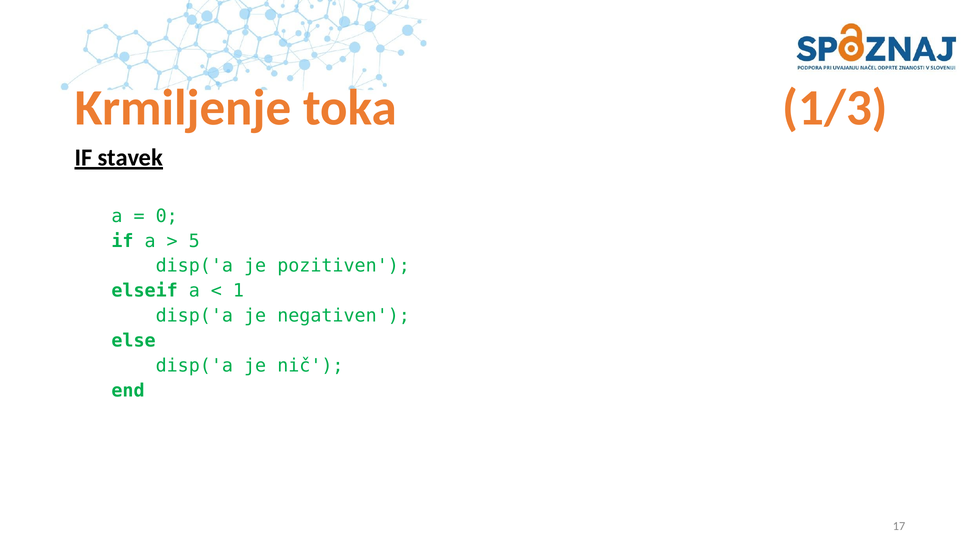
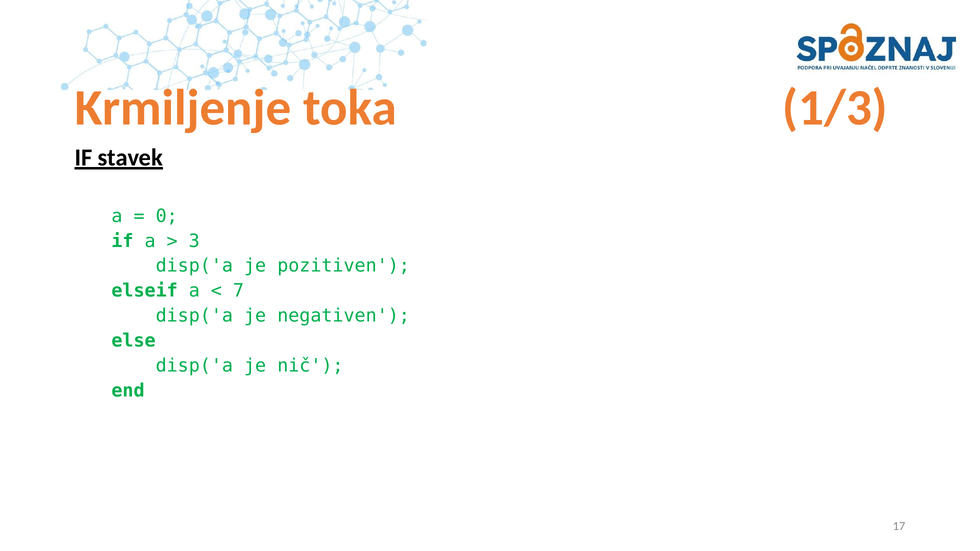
5: 5 -> 3
1: 1 -> 7
